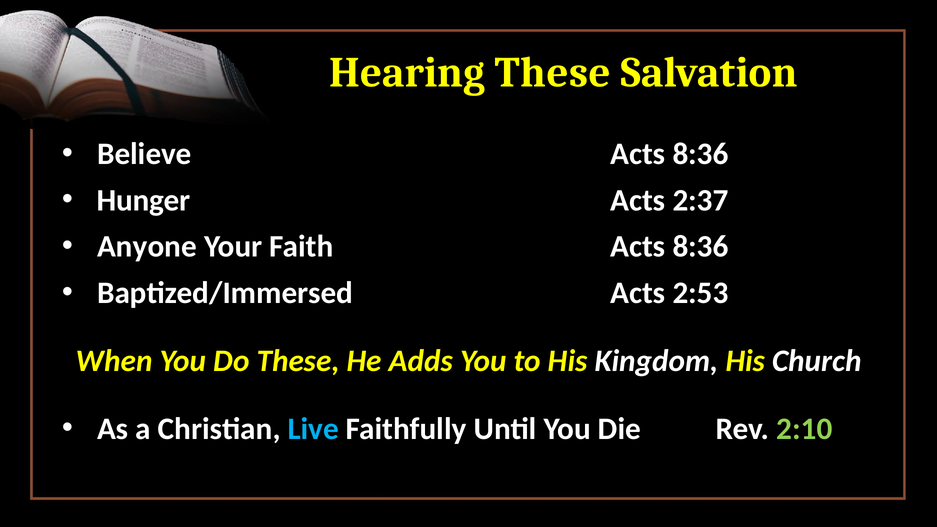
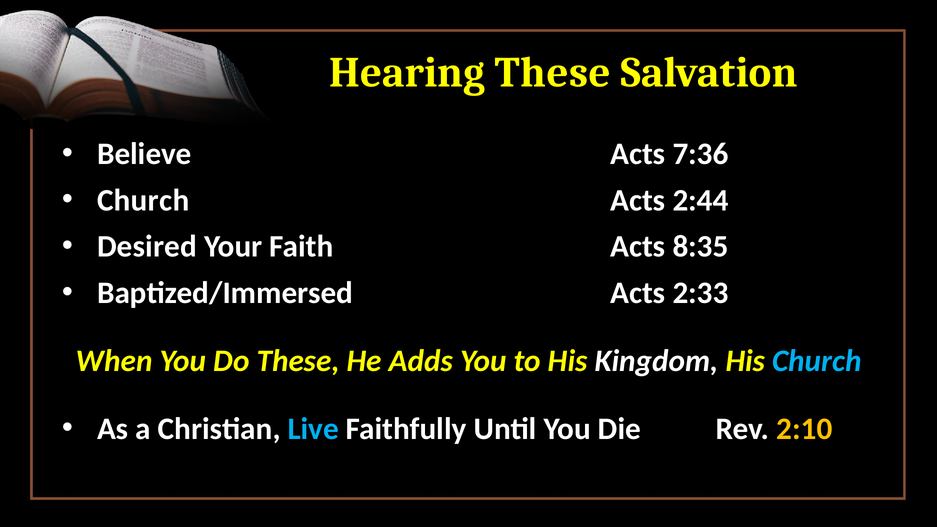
Believe Acts 8:36: 8:36 -> 7:36
Hunger at (144, 200): Hunger -> Church
2:37: 2:37 -> 2:44
Anyone: Anyone -> Desired
Faith Acts 8:36: 8:36 -> 8:35
2:53: 2:53 -> 2:33
Church at (817, 361) colour: white -> light blue
2:10 colour: light green -> yellow
